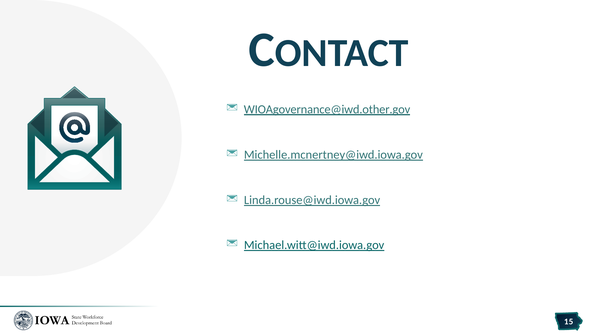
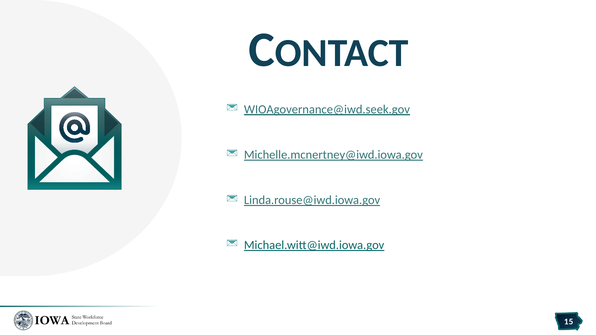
WIOAgovernance@iwd.other.gov: WIOAgovernance@iwd.other.gov -> WIOAgovernance@iwd.seek.gov
